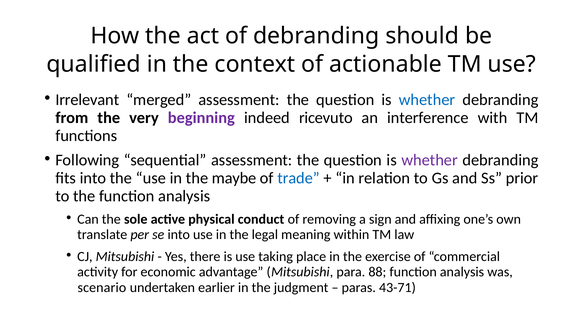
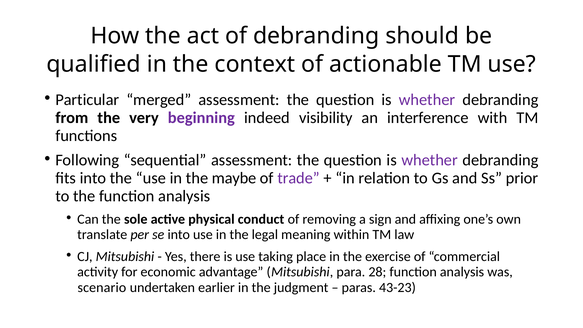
Irrelevant: Irrelevant -> Particular
whether at (427, 100) colour: blue -> purple
ricevuto: ricevuto -> visibility
trade colour: blue -> purple
88: 88 -> 28
43-71: 43-71 -> 43-23
